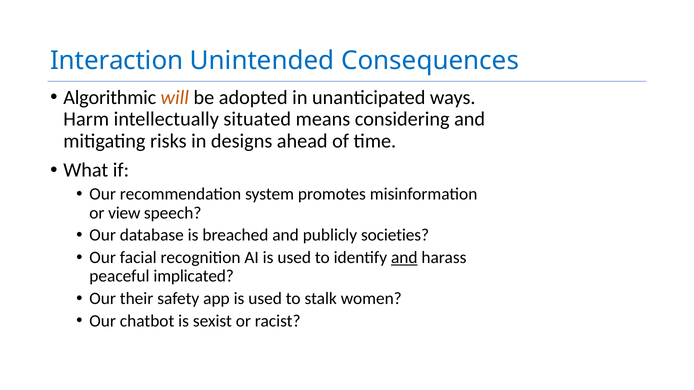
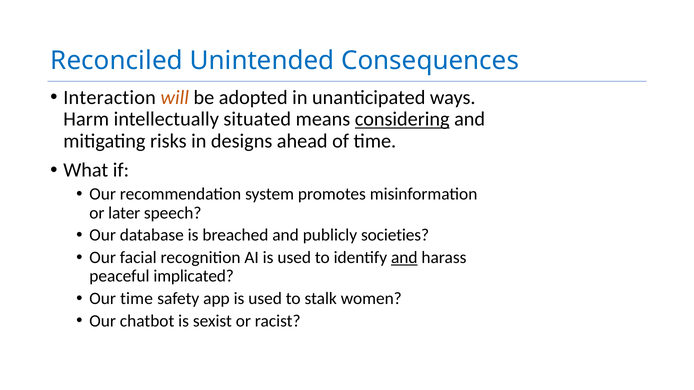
Interaction: Interaction -> Reconciled
Algorithmic: Algorithmic -> Interaction
considering underline: none -> present
view: view -> later
Our their: their -> time
